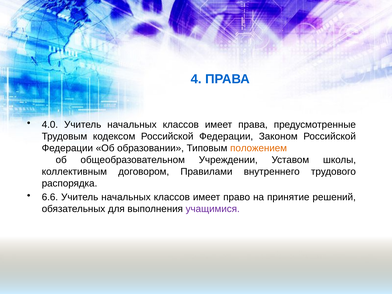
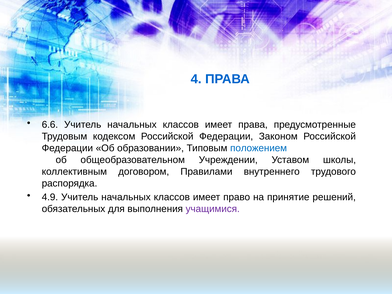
4.0: 4.0 -> 6.6
положением colour: orange -> blue
6.6: 6.6 -> 4.9
